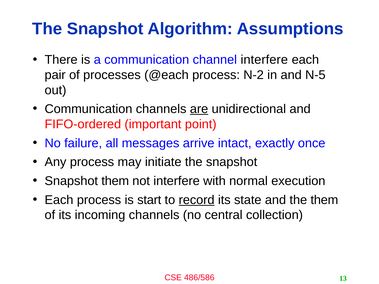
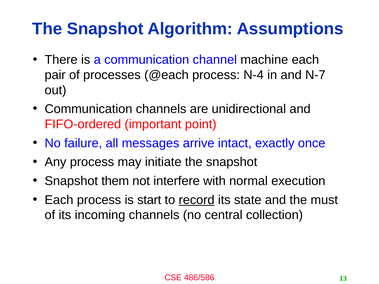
channel interfere: interfere -> machine
N-2: N-2 -> N-4
N-5: N-5 -> N-7
are underline: present -> none
the them: them -> must
